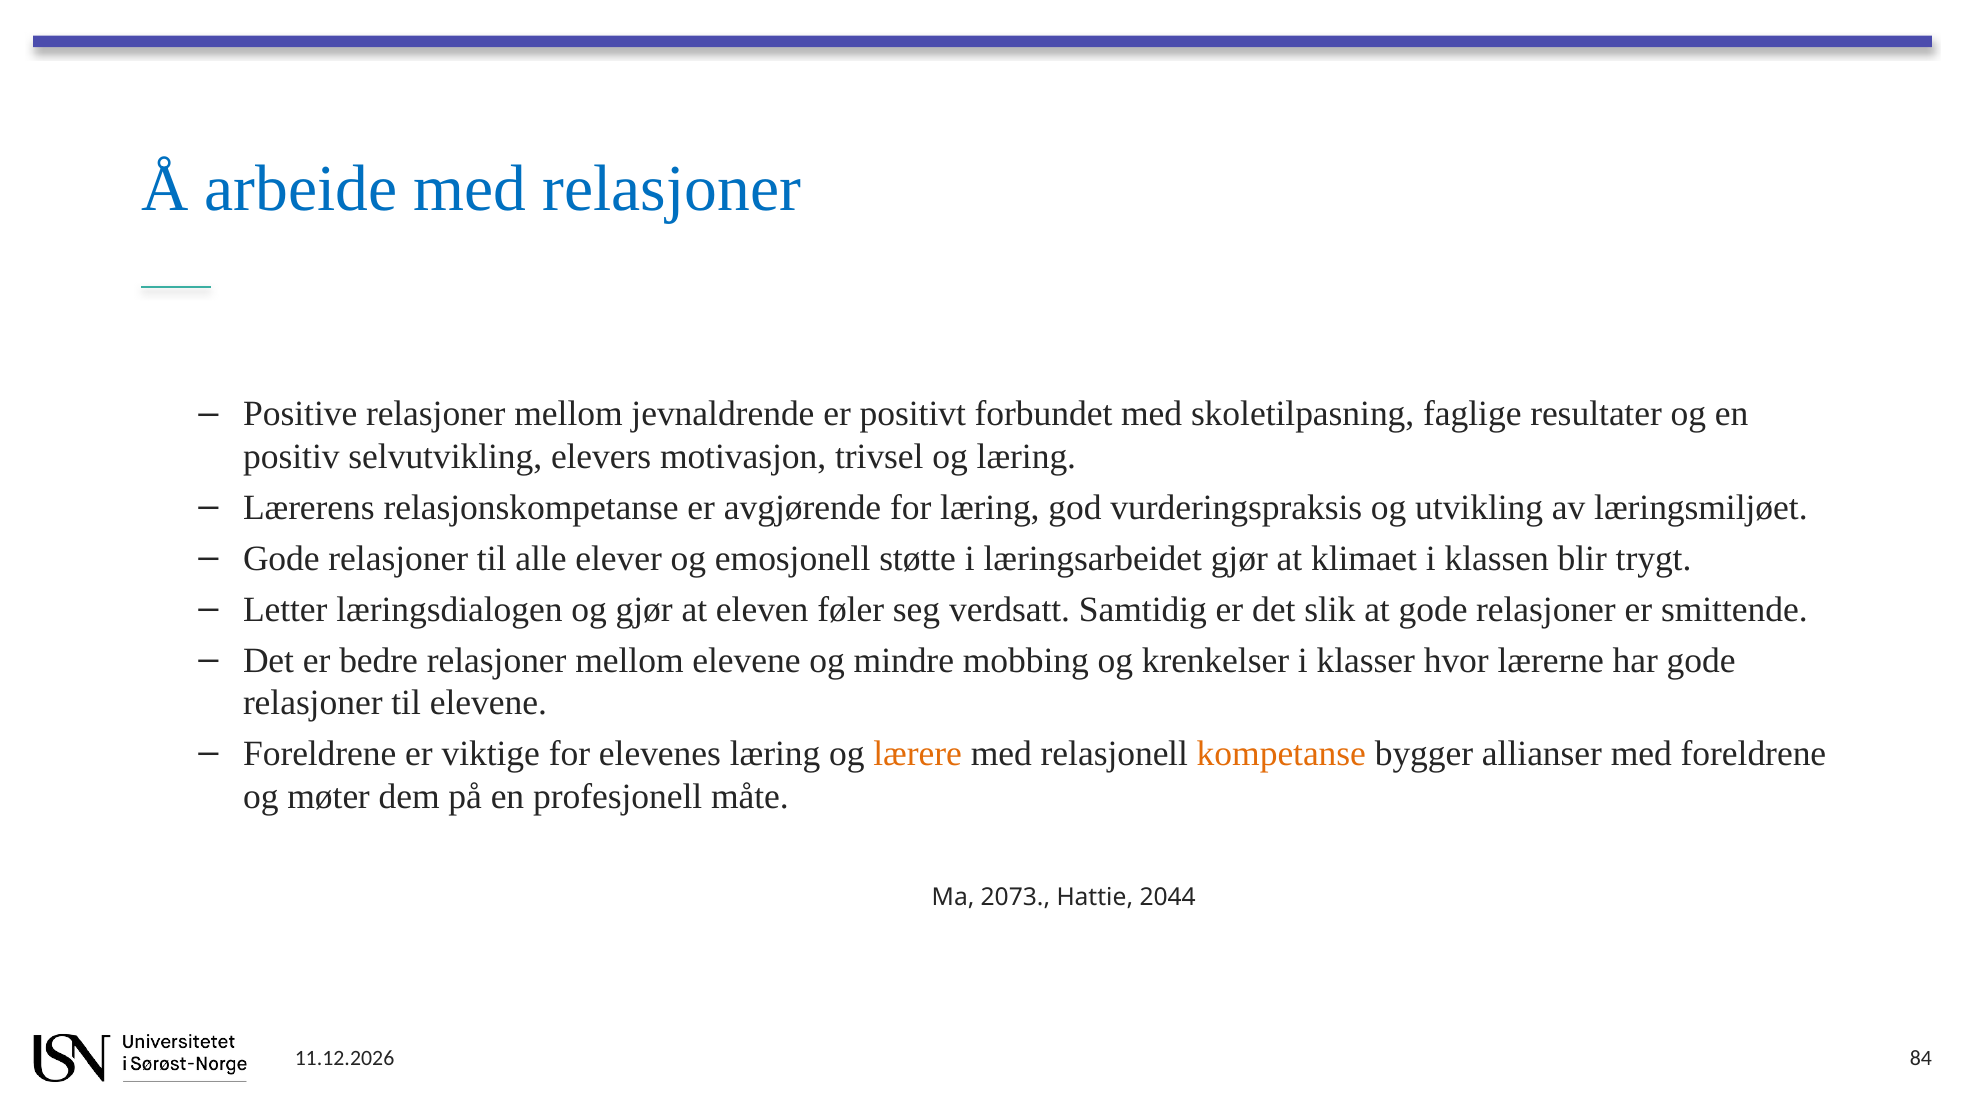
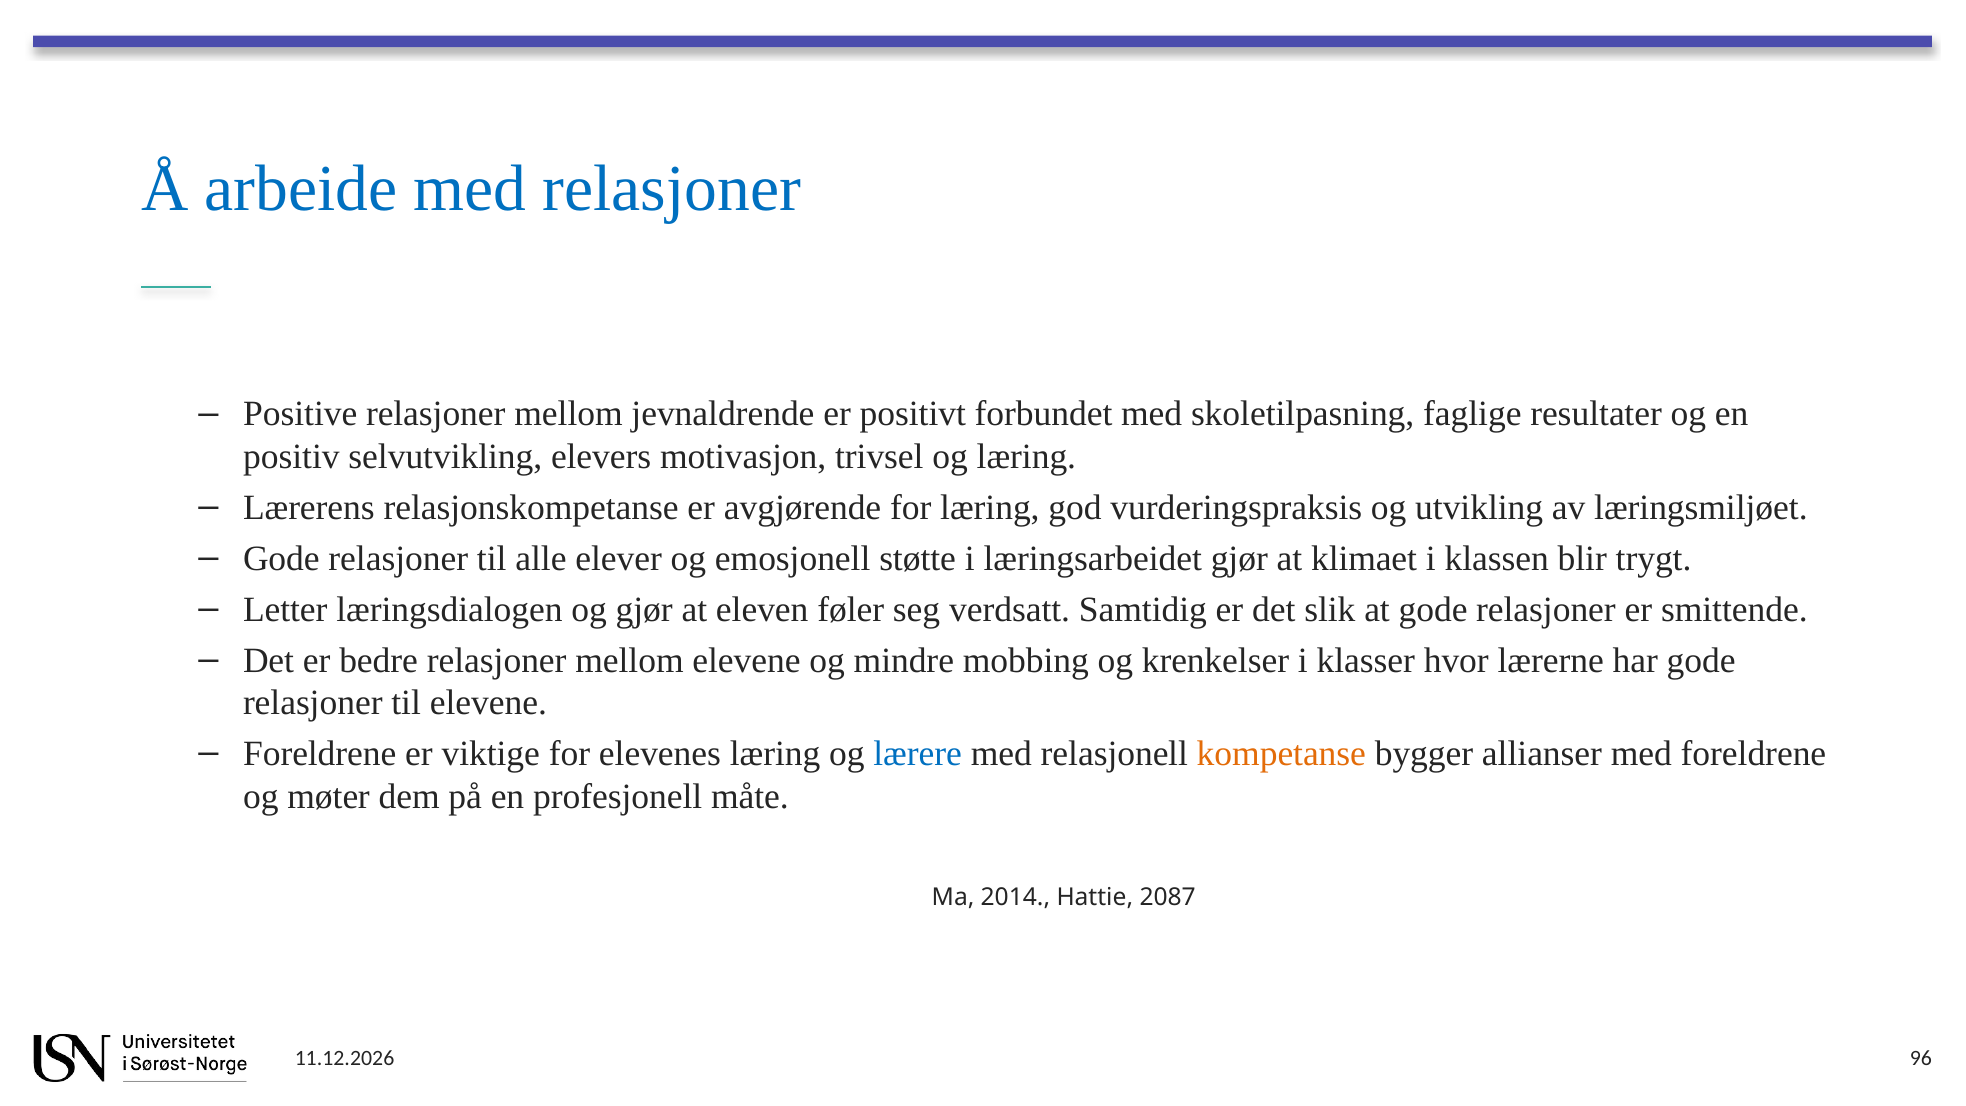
lærere colour: orange -> blue
2073: 2073 -> 2014
2044: 2044 -> 2087
84: 84 -> 96
